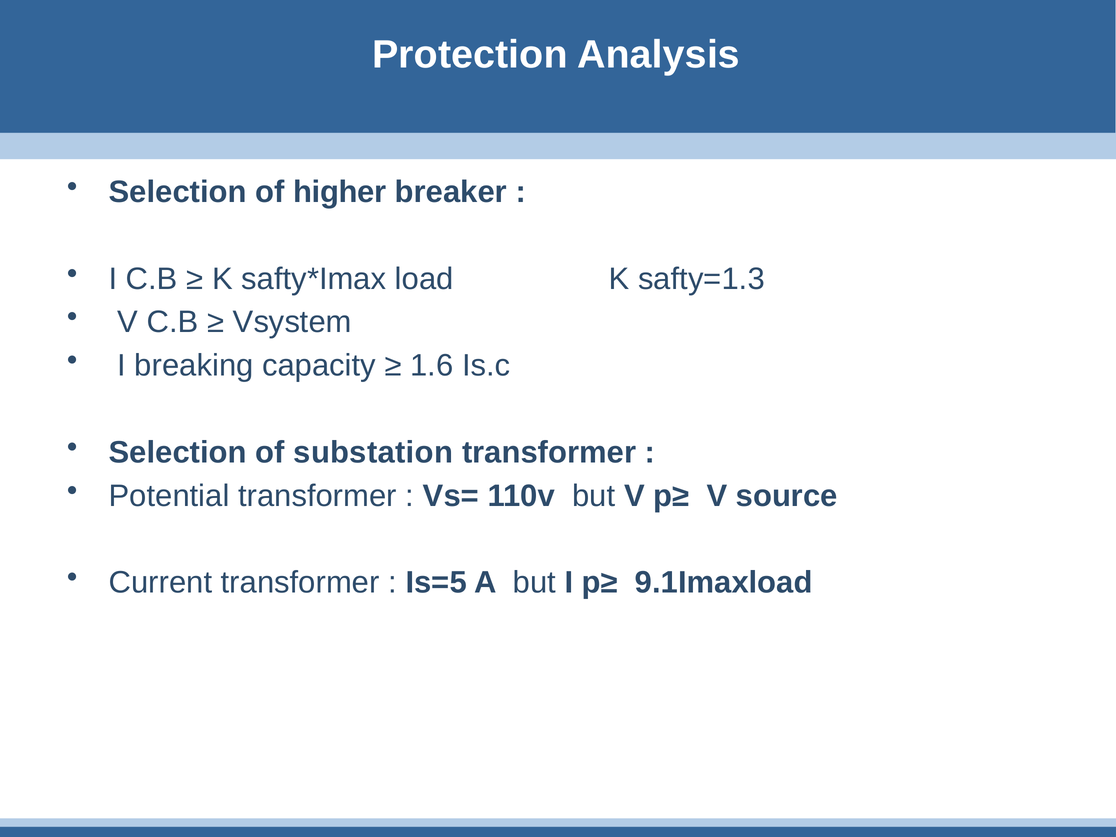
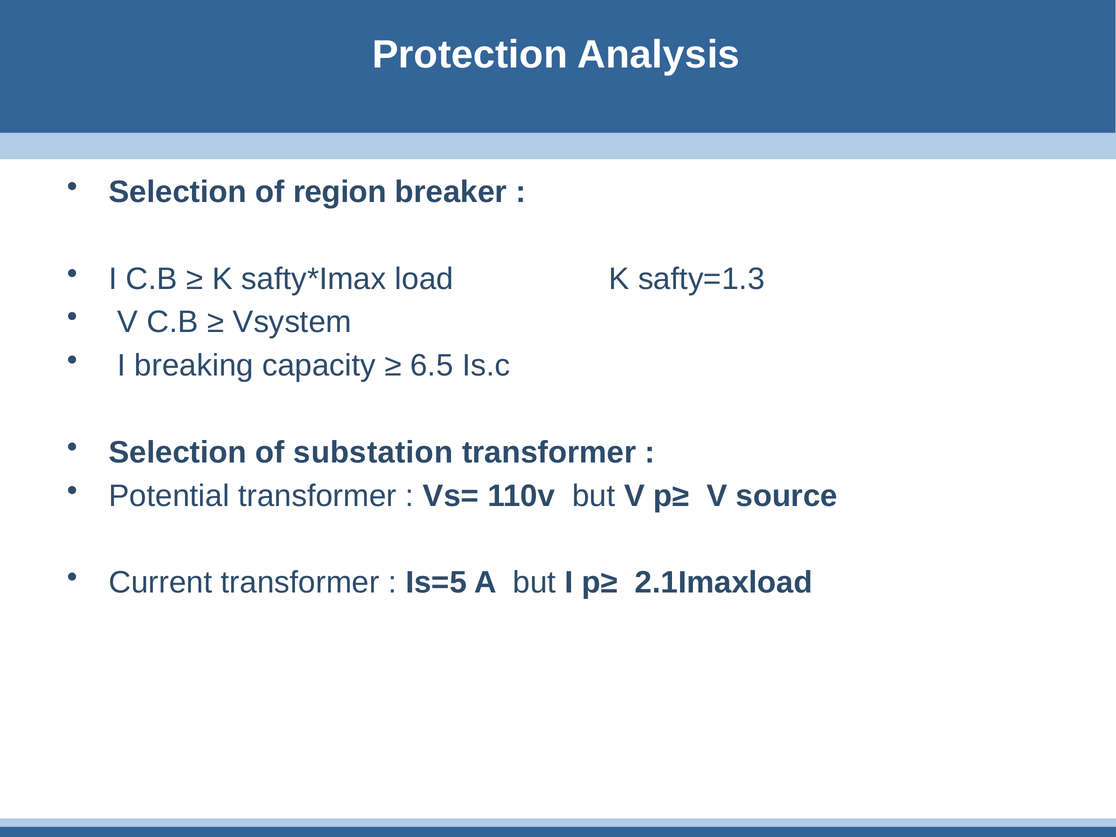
higher: higher -> region
1.6: 1.6 -> 6.5
9.1Imaxload: 9.1Imaxload -> 2.1Imaxload
